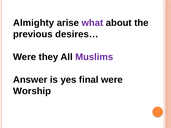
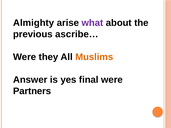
desires…: desires… -> ascribe…
Muslims colour: purple -> orange
Worship: Worship -> Partners
